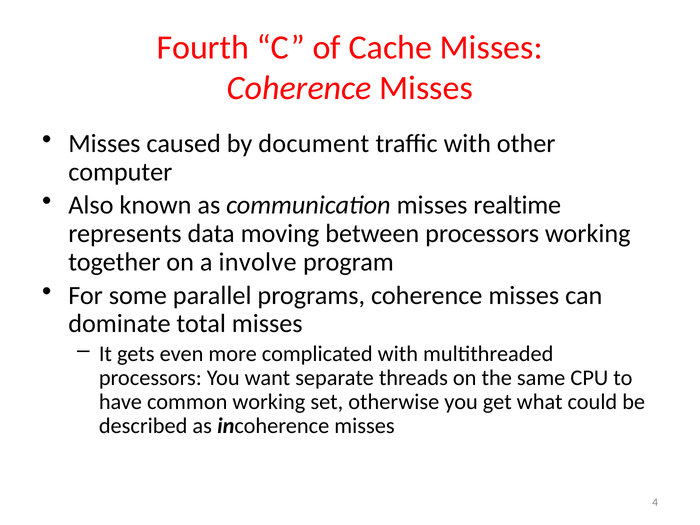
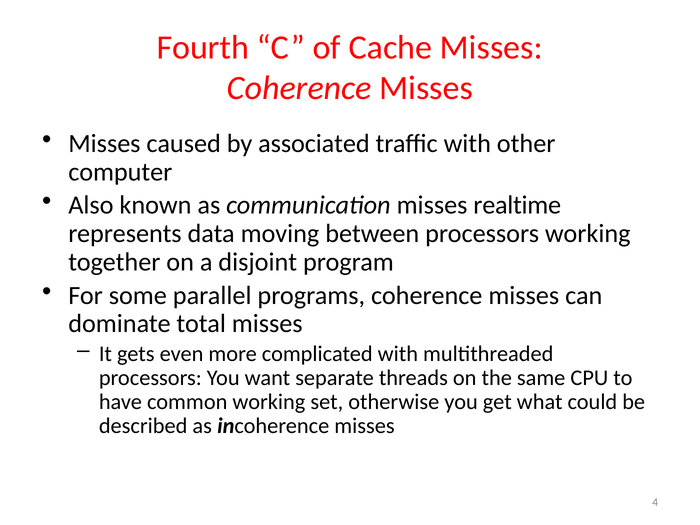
document: document -> associated
involve: involve -> disjoint
